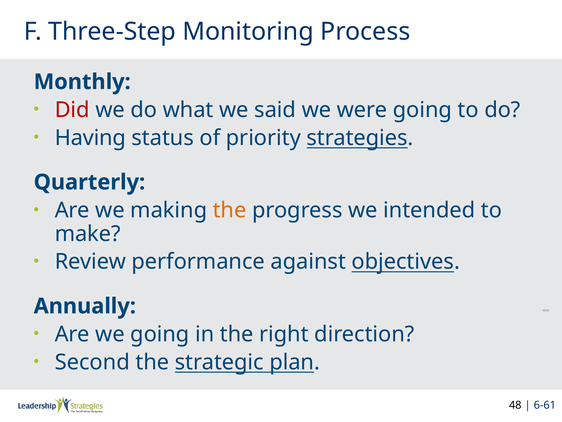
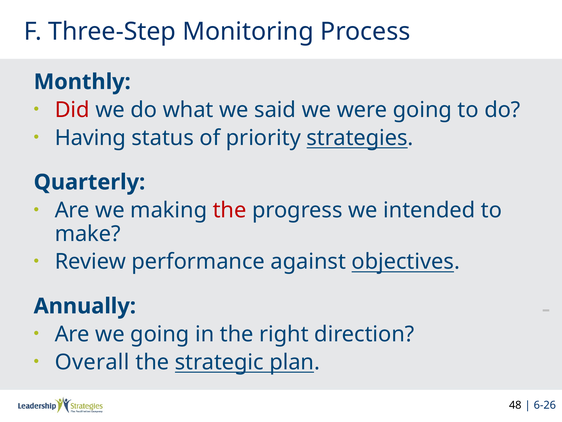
the at (230, 210) colour: orange -> red
Second: Second -> Overall
6-61: 6-61 -> 6-26
